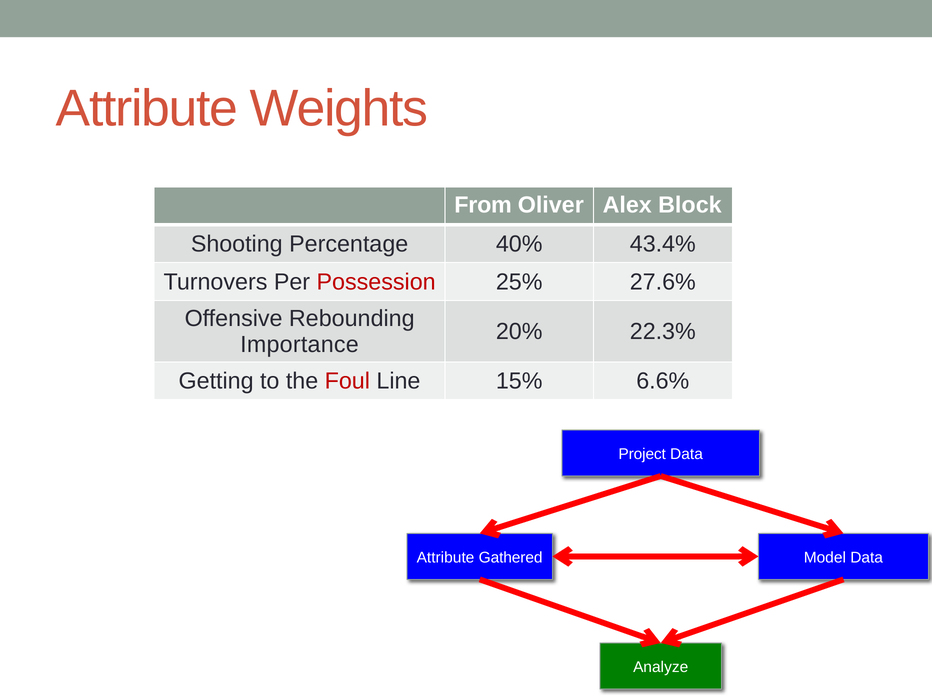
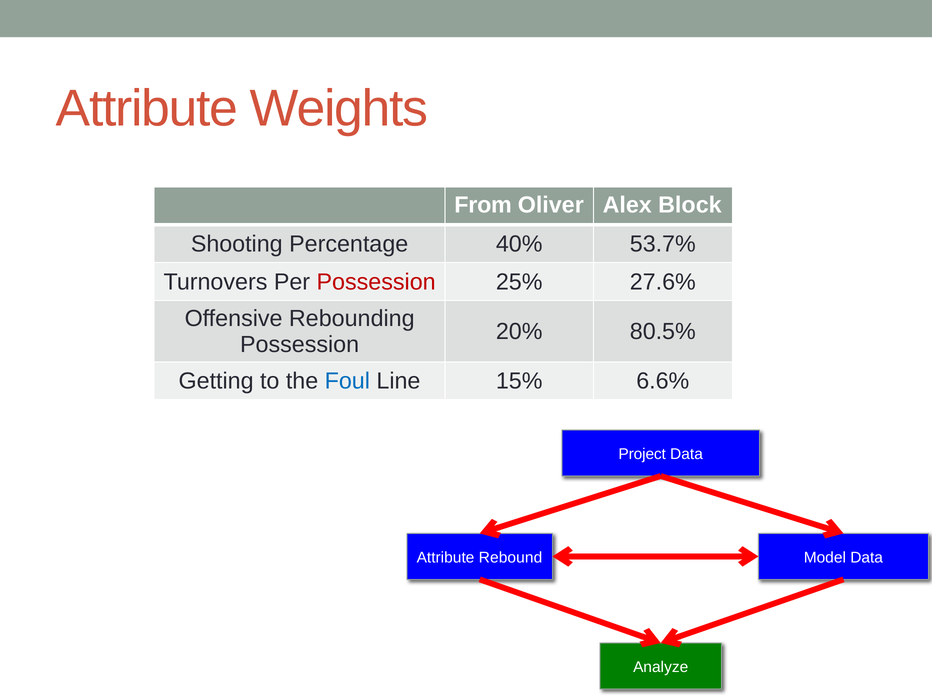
43.4%: 43.4% -> 53.7%
22.3%: 22.3% -> 80.5%
Importance at (299, 345): Importance -> Possession
Foul colour: red -> blue
Gathered: Gathered -> Rebound
